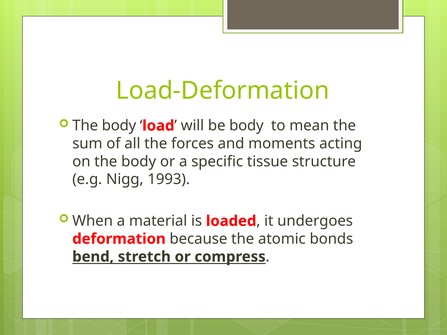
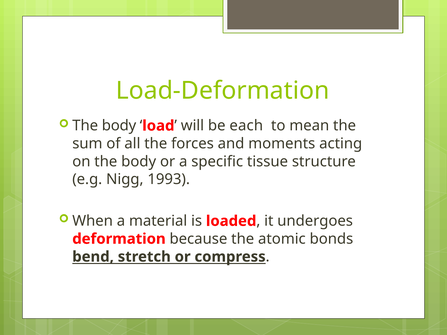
be body: body -> each
